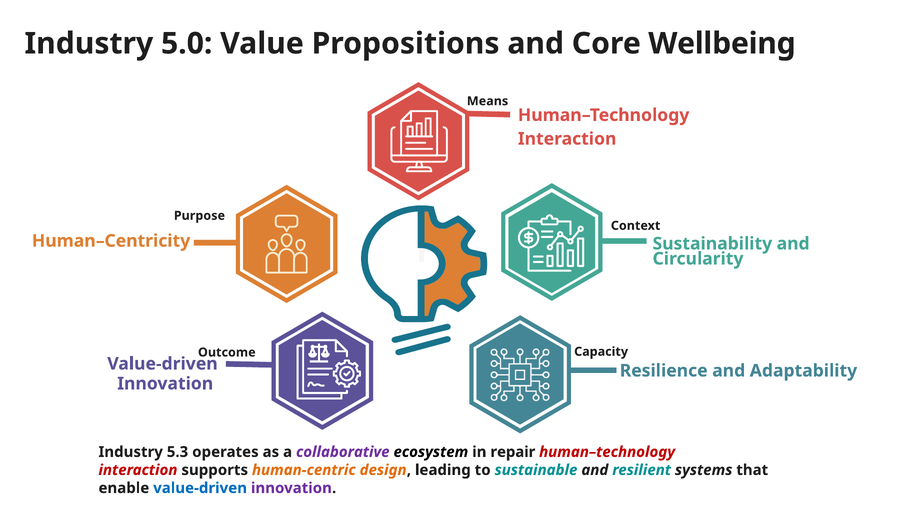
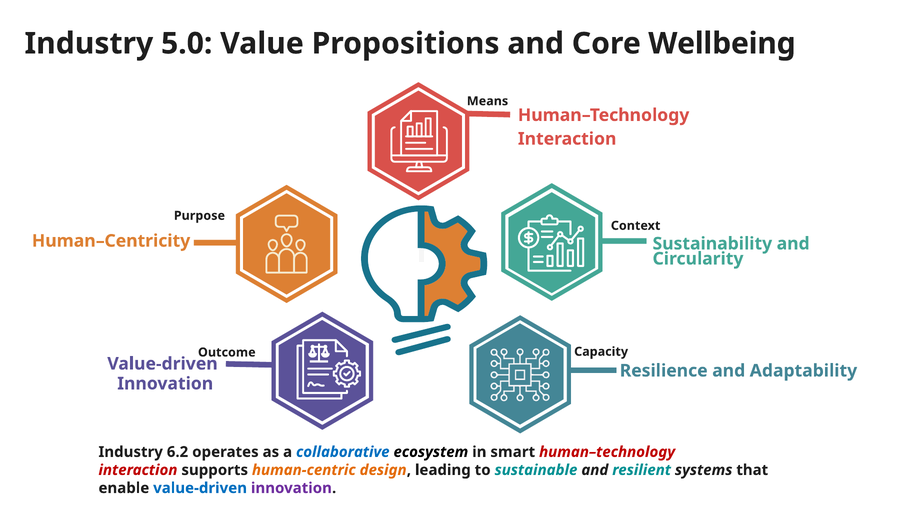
5.3: 5.3 -> 6.2
collaborative colour: purple -> blue
repair: repair -> smart
